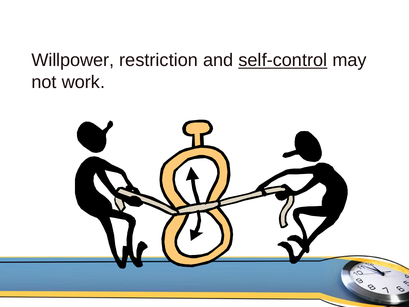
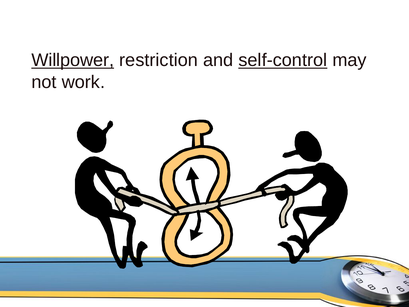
Willpower underline: none -> present
